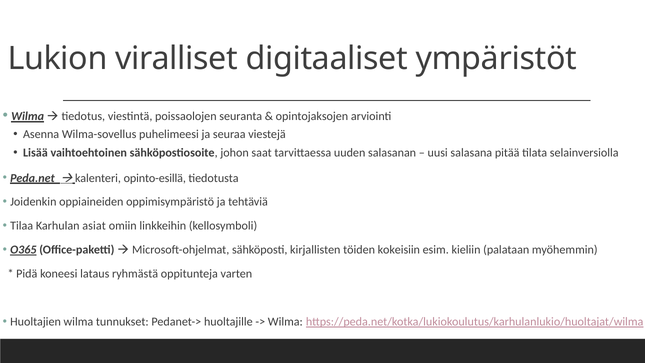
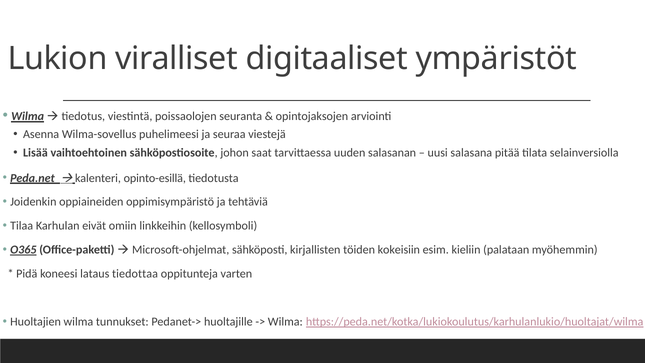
asiat: asiat -> eivät
ryhmästä: ryhmästä -> tiedottaa
